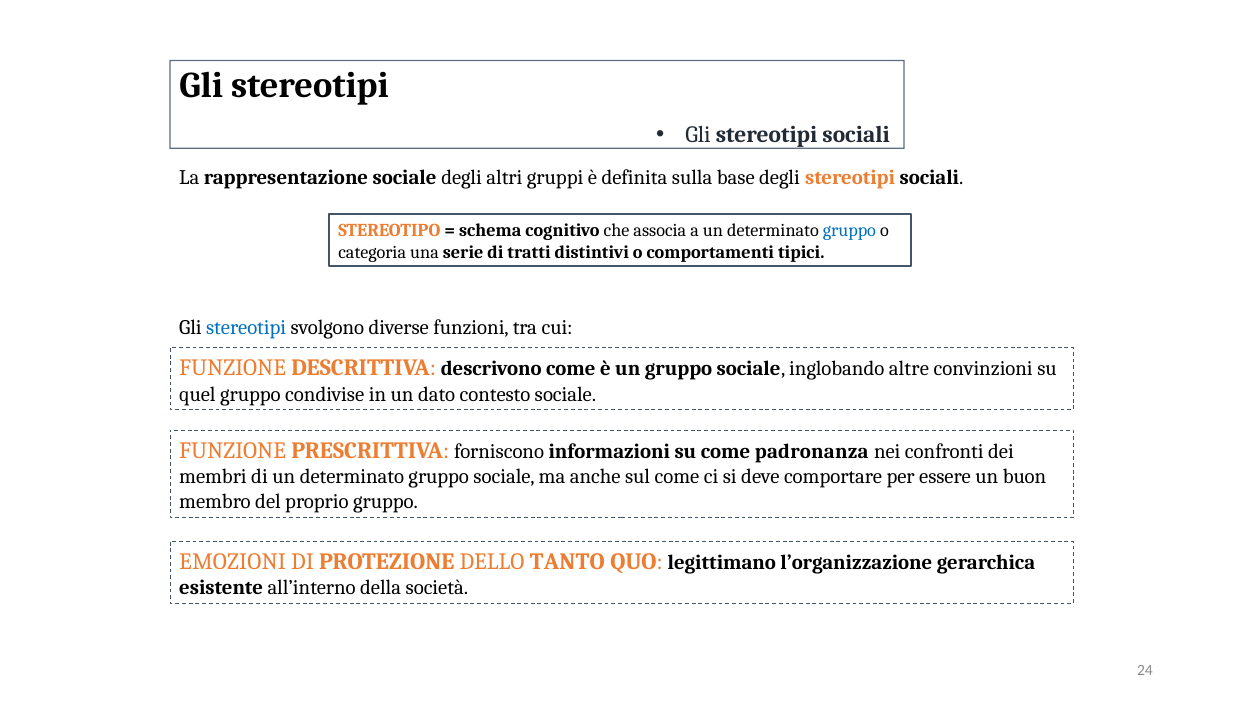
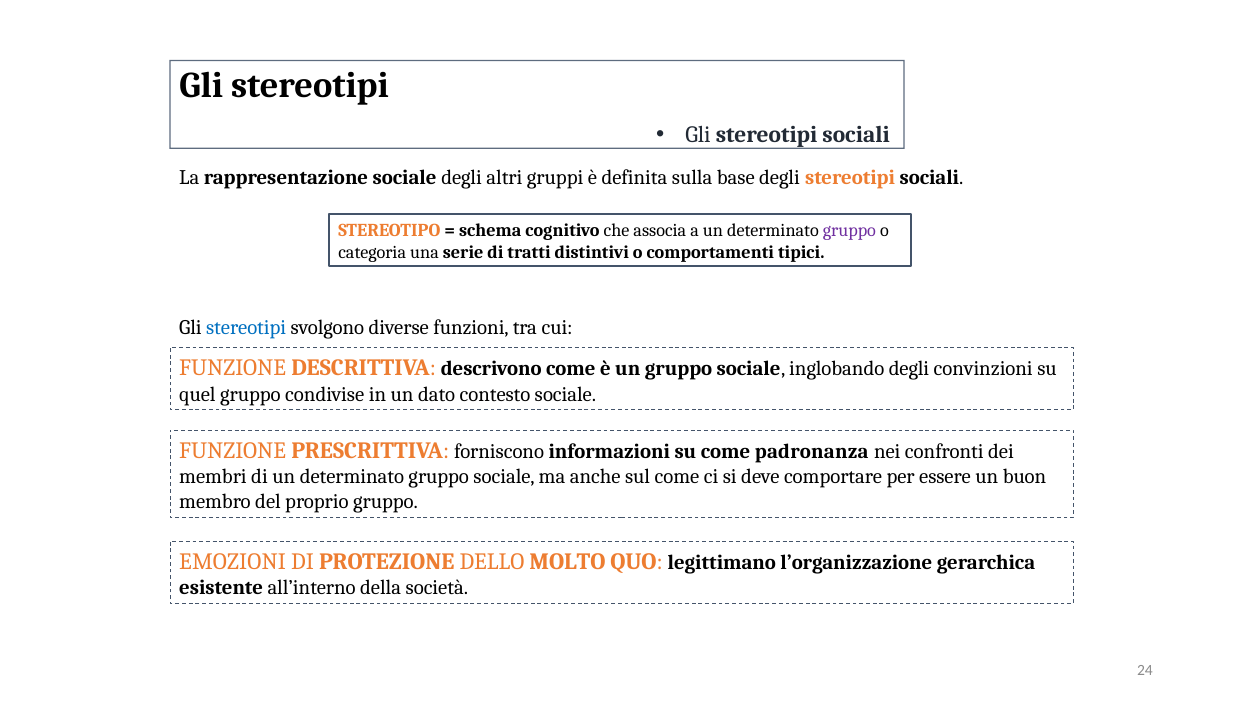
gruppo at (849, 230) colour: blue -> purple
inglobando altre: altre -> degli
TANTO: TANTO -> MOLTO
